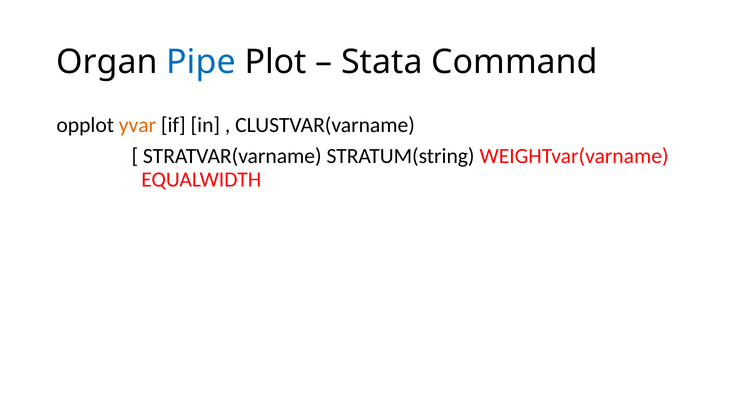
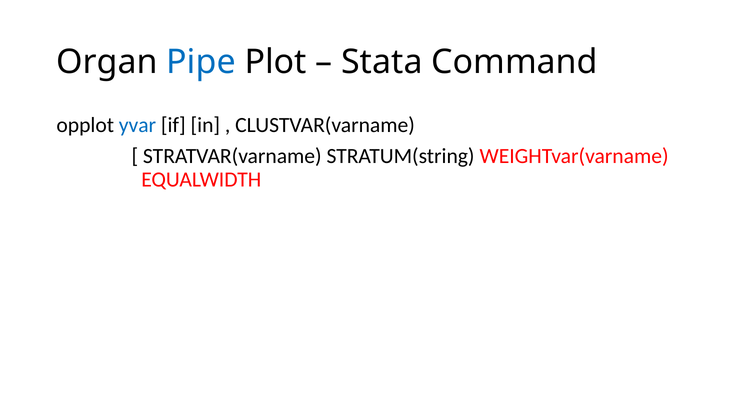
yvar colour: orange -> blue
